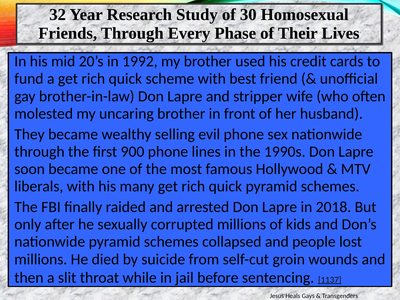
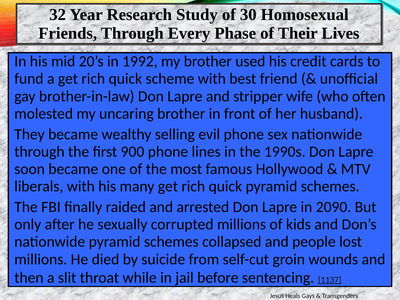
2018: 2018 -> 2090
